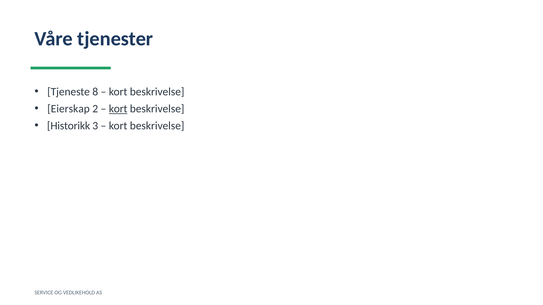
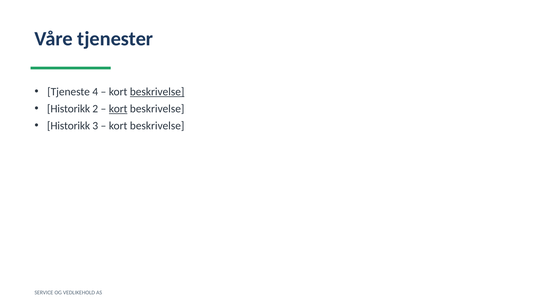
8: 8 -> 4
beskrivelse at (157, 92) underline: none -> present
Eierskap at (69, 109): Eierskap -> Historikk
